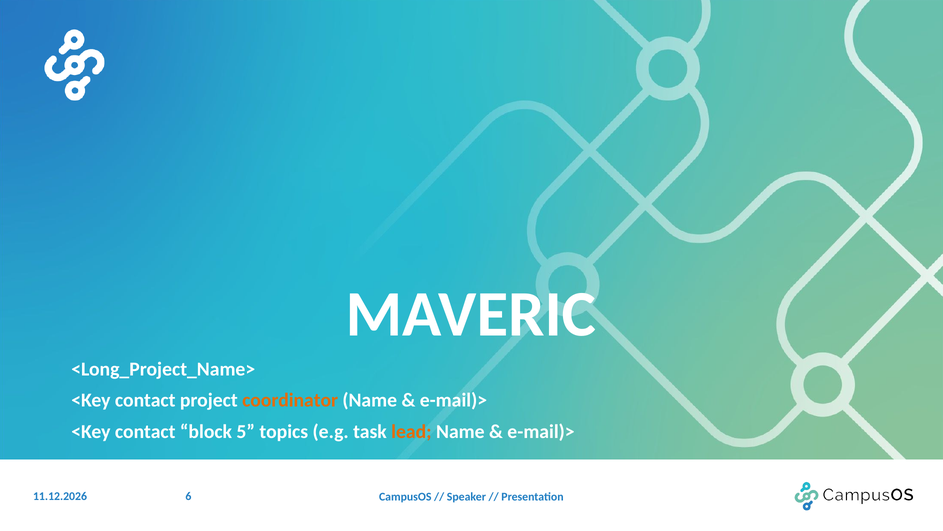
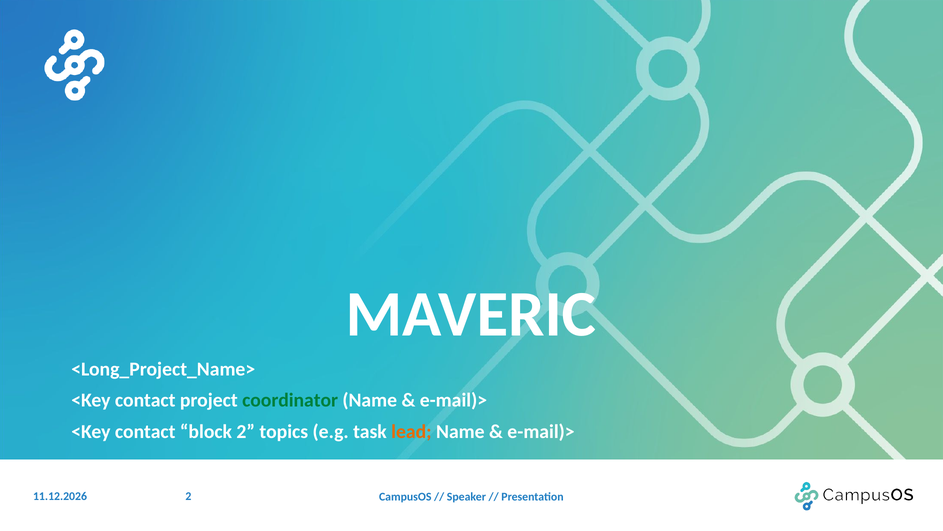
coordinator colour: orange -> green
block 5: 5 -> 2
6 at (188, 496): 6 -> 2
